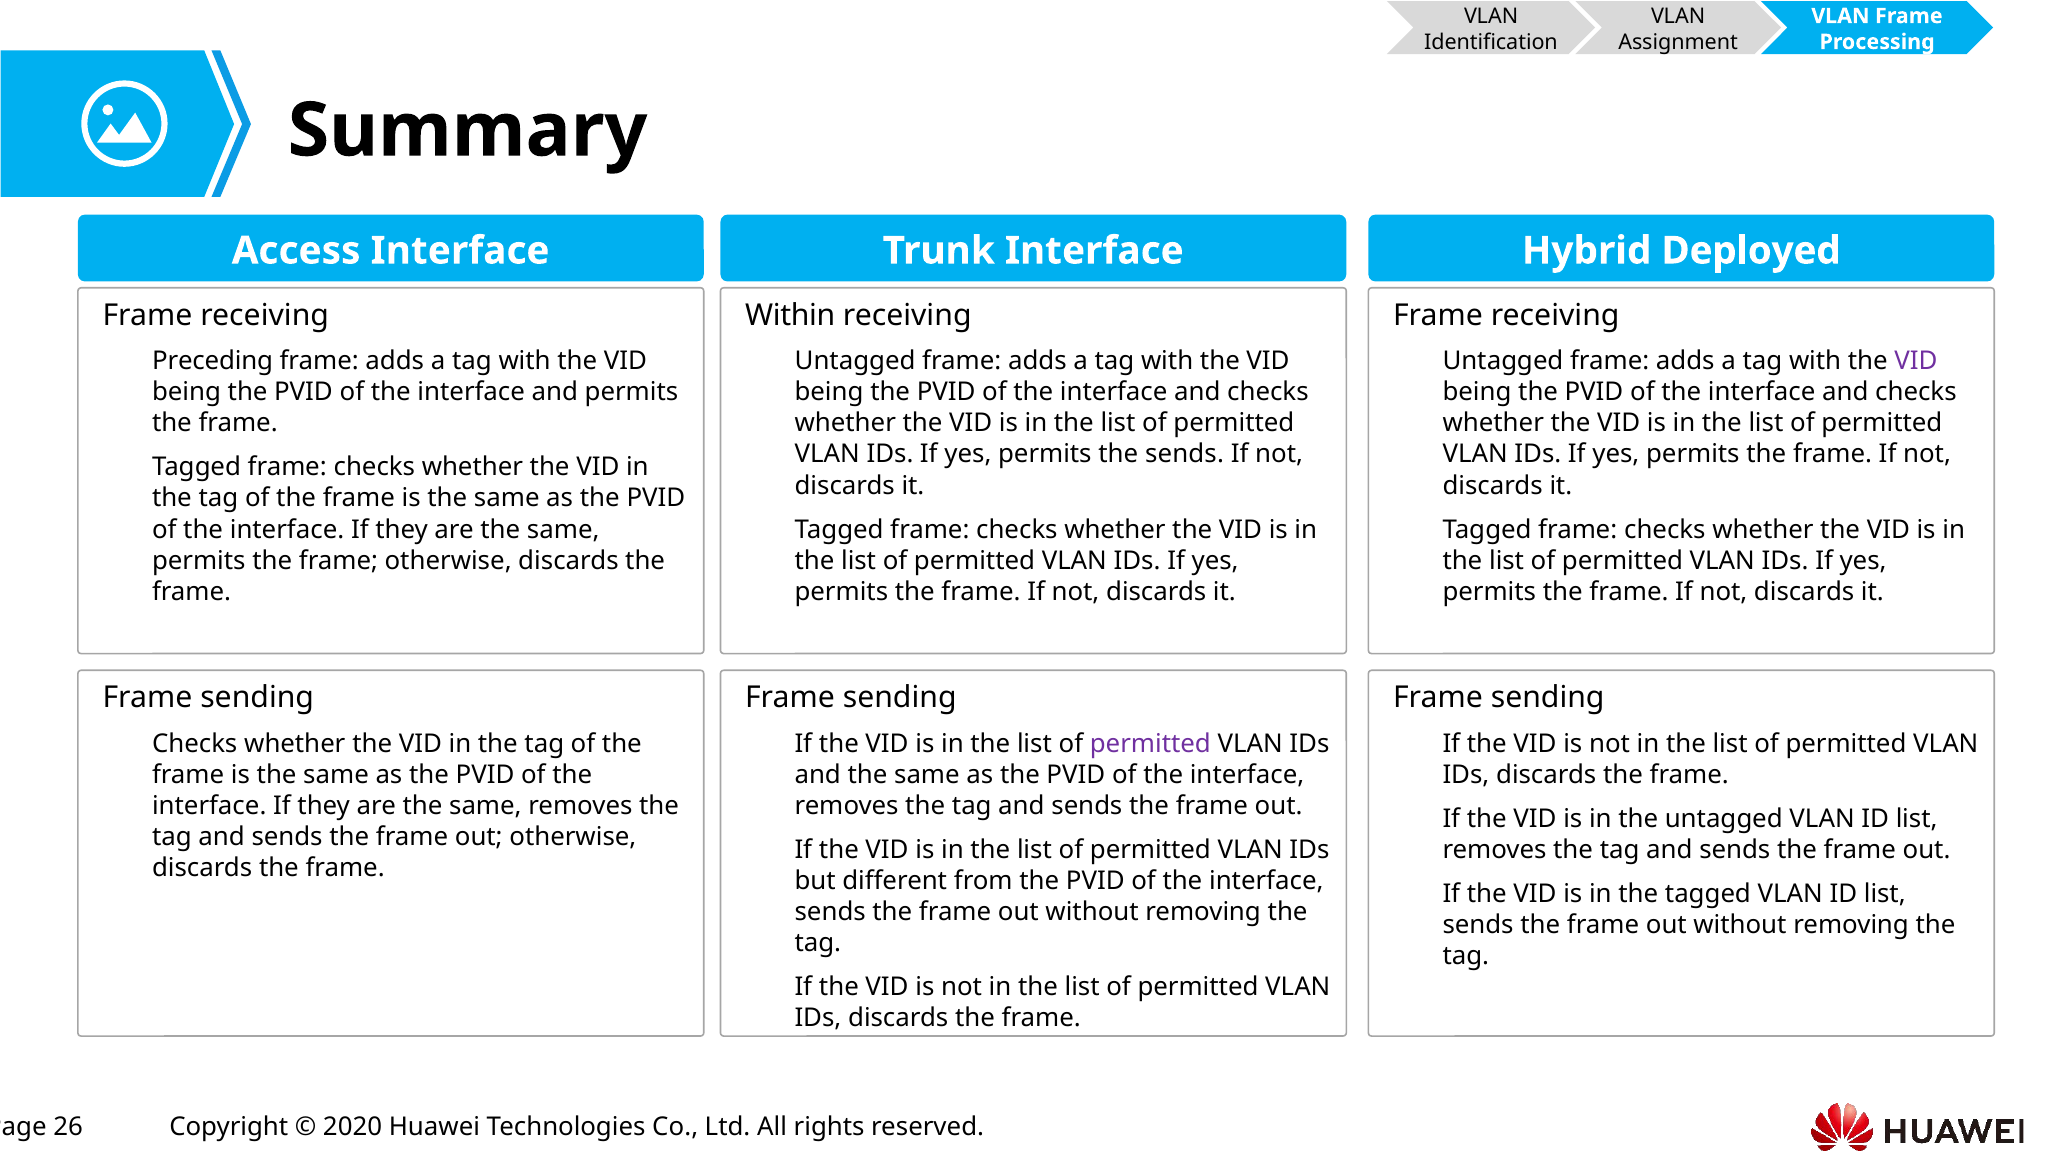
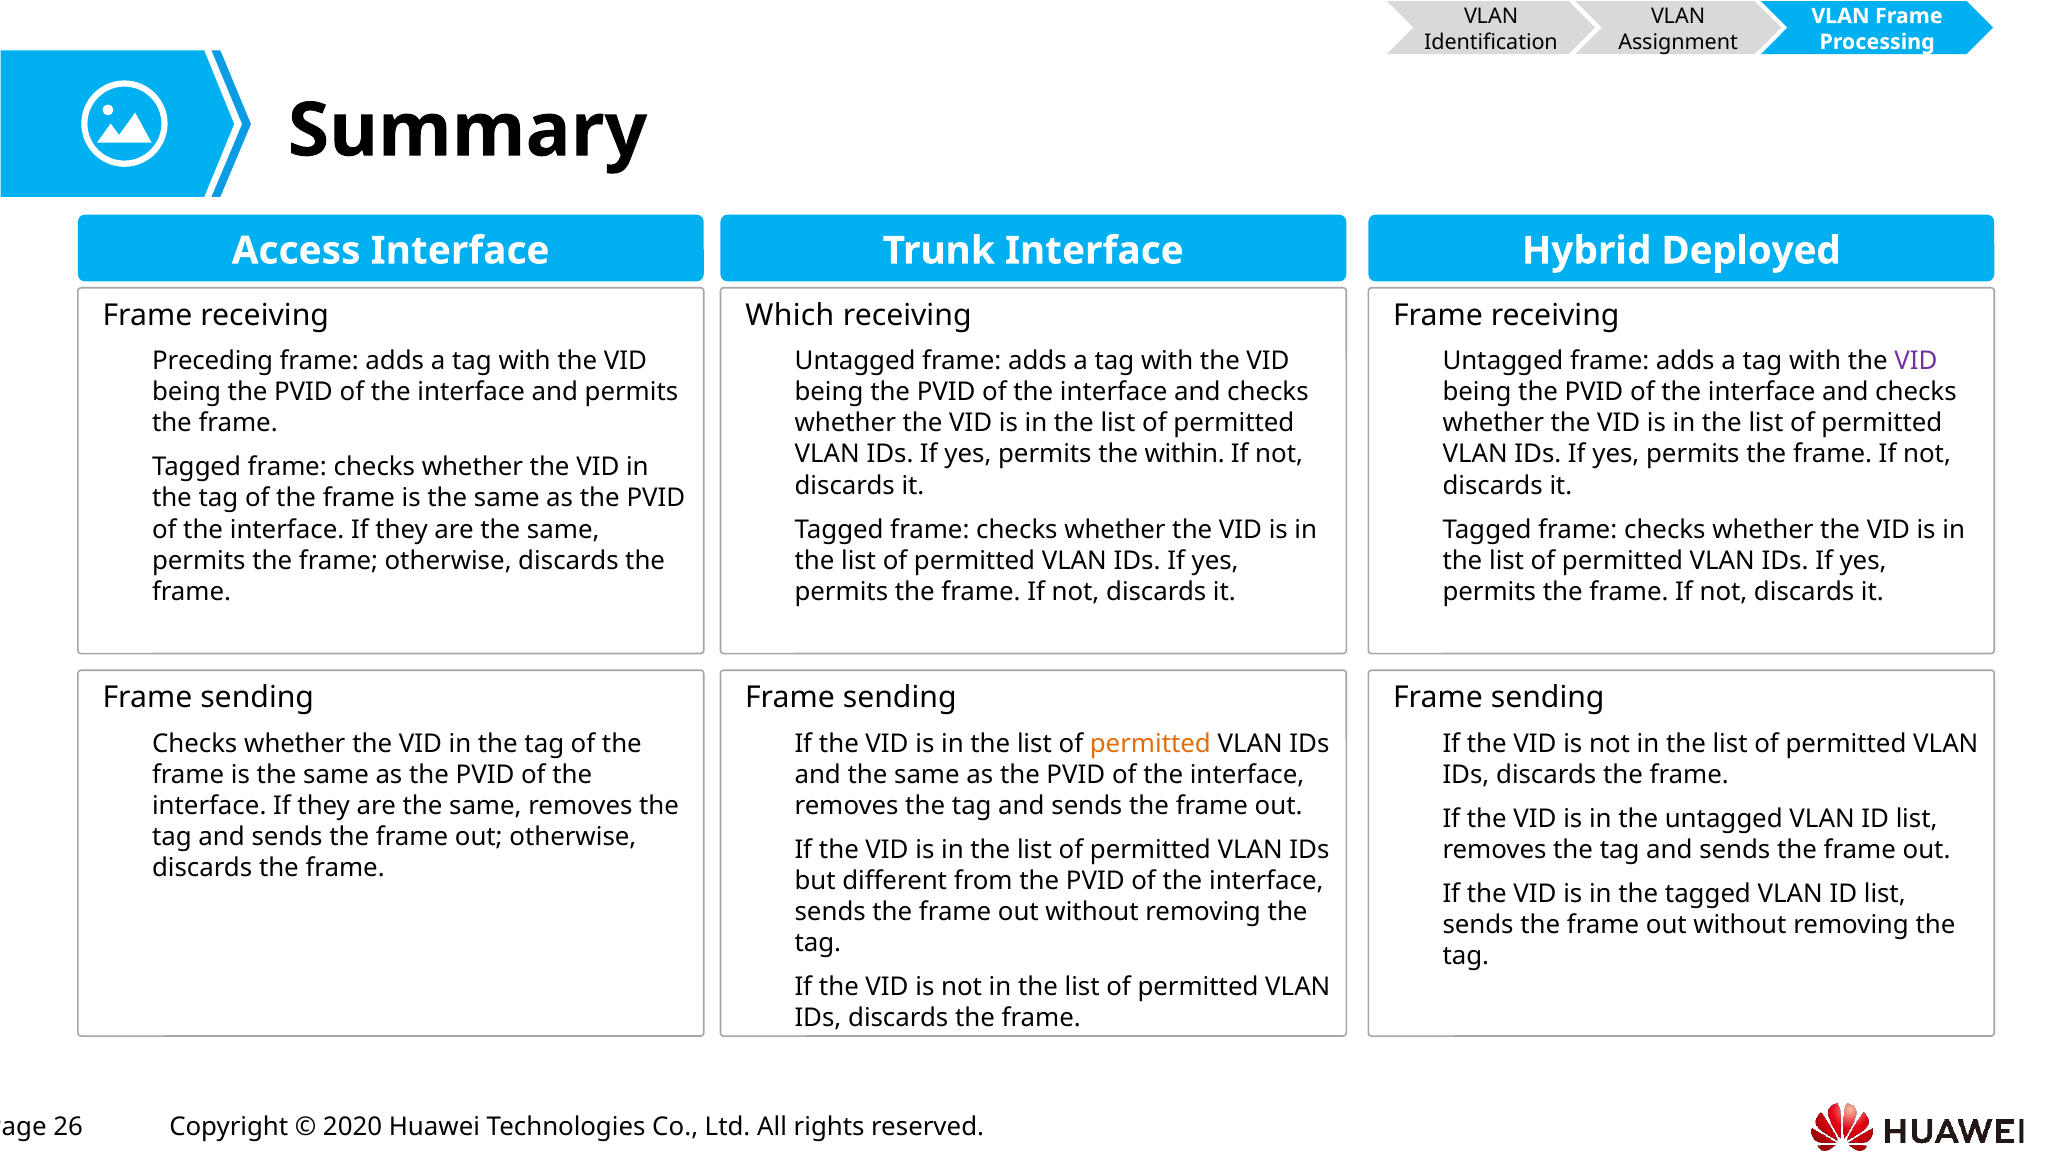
Within: Within -> Which
the sends: sends -> within
permitted at (1150, 744) colour: purple -> orange
